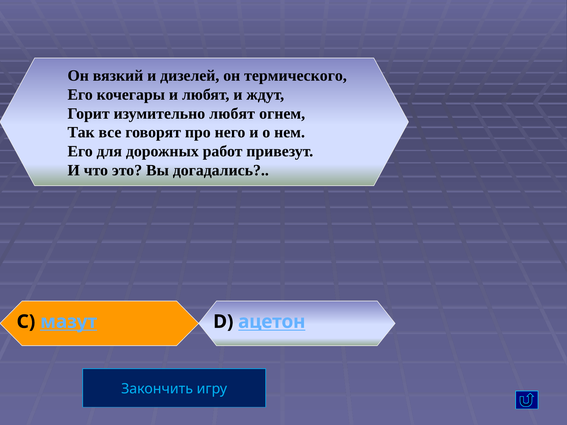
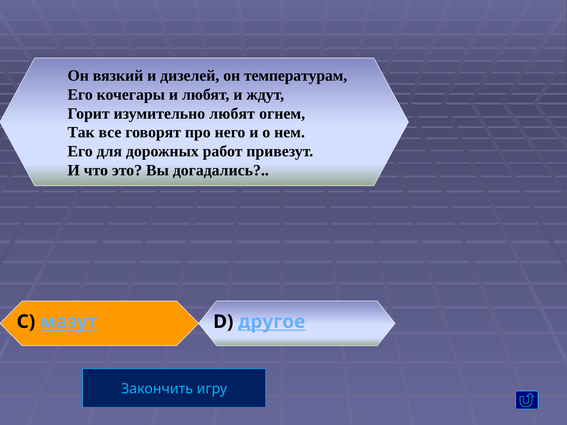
термического: термического -> температурам
ацетон: ацетон -> другое
